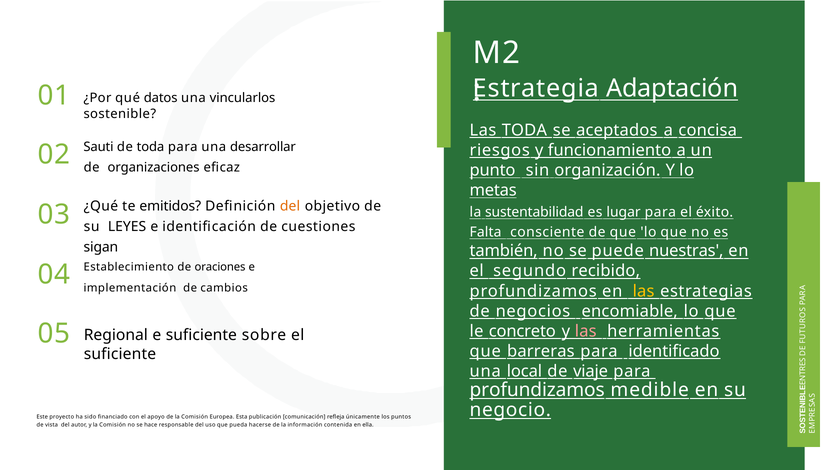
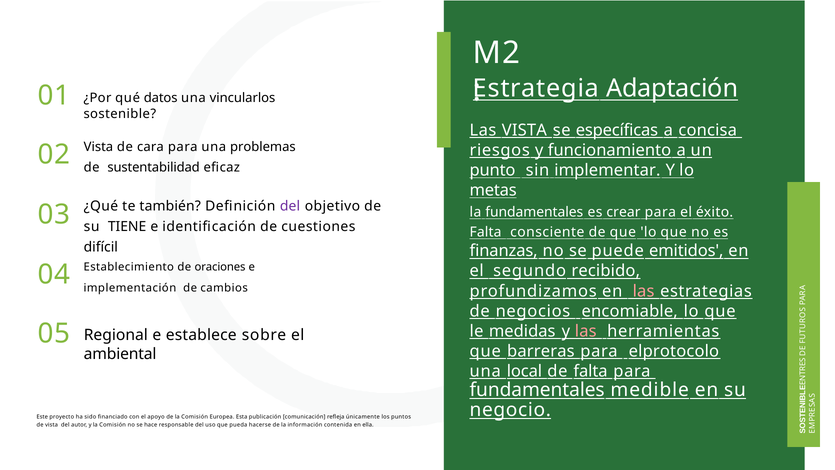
Las TODA: TODA -> VISTA
aceptados: aceptados -> específicas
Sauti at (98, 147): Sauti -> Vista
de toda: toda -> cara
desarrollar: desarrollar -> problemas
organizaciones: organizaciones -> sustentabilidad
organización: organización -> implementar
emitidos: emitidos -> también
del at (290, 206) colour: orange -> purple
la sustentabilidad: sustentabilidad -> fundamentales
lugar: lugar -> crear
LEYES: LEYES -> TIENE
sigan: sigan -> difícil
también: también -> finanzas
nuestras: nuestras -> emitidos
las at (644, 291) colour: yellow -> pink
concreto: concreto -> medidas
e suficiente: suficiente -> establece
identificado: identificado -> elprotocolo
suficiente at (120, 354): suficiente -> ambiental
de viaje: viaje -> falta
profundizamos at (537, 389): profundizamos -> fundamentales
